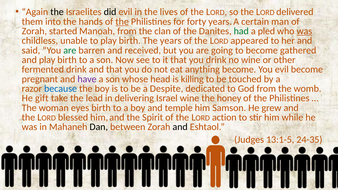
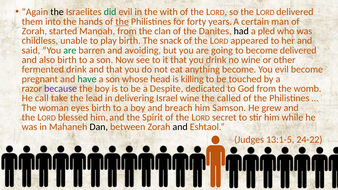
did colour: black -> green
lives: lives -> with
had colour: green -> black
was at (304, 31) underline: present -> none
The years: years -> snack
received: received -> avoiding
become gathered: gathered -> delivered
and play: play -> also
have colour: purple -> green
because colour: blue -> purple
gift: gift -> call
honey: honey -> called
temple: temple -> breach
action: action -> secret
24-35: 24-35 -> 24-22
